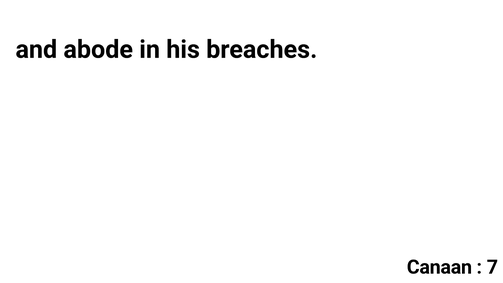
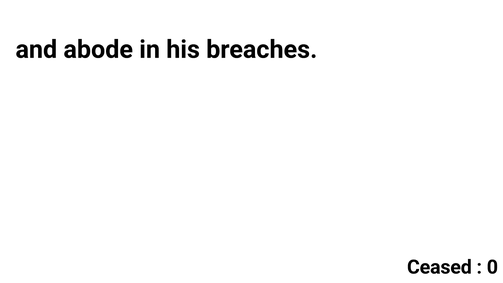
Canaan: Canaan -> Ceased
7: 7 -> 0
